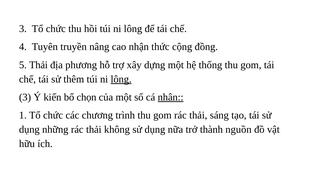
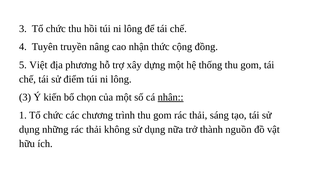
5 Thải: Thải -> Việt
thêm: thêm -> điểm
lông at (121, 79) underline: present -> none
